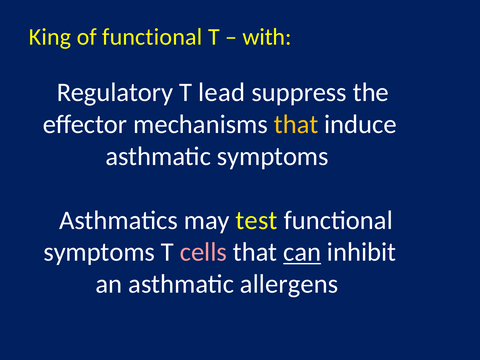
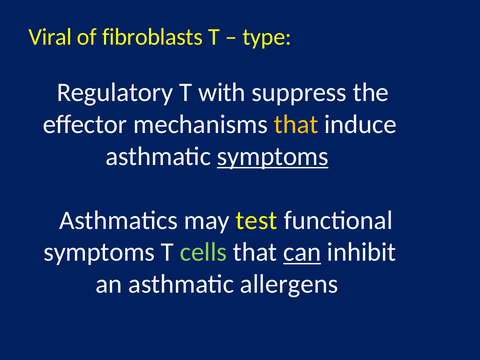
King: King -> Viral
of functional: functional -> fibroblasts
with: with -> type
lead: lead -> with
symptoms at (273, 156) underline: none -> present
cells colour: pink -> light green
